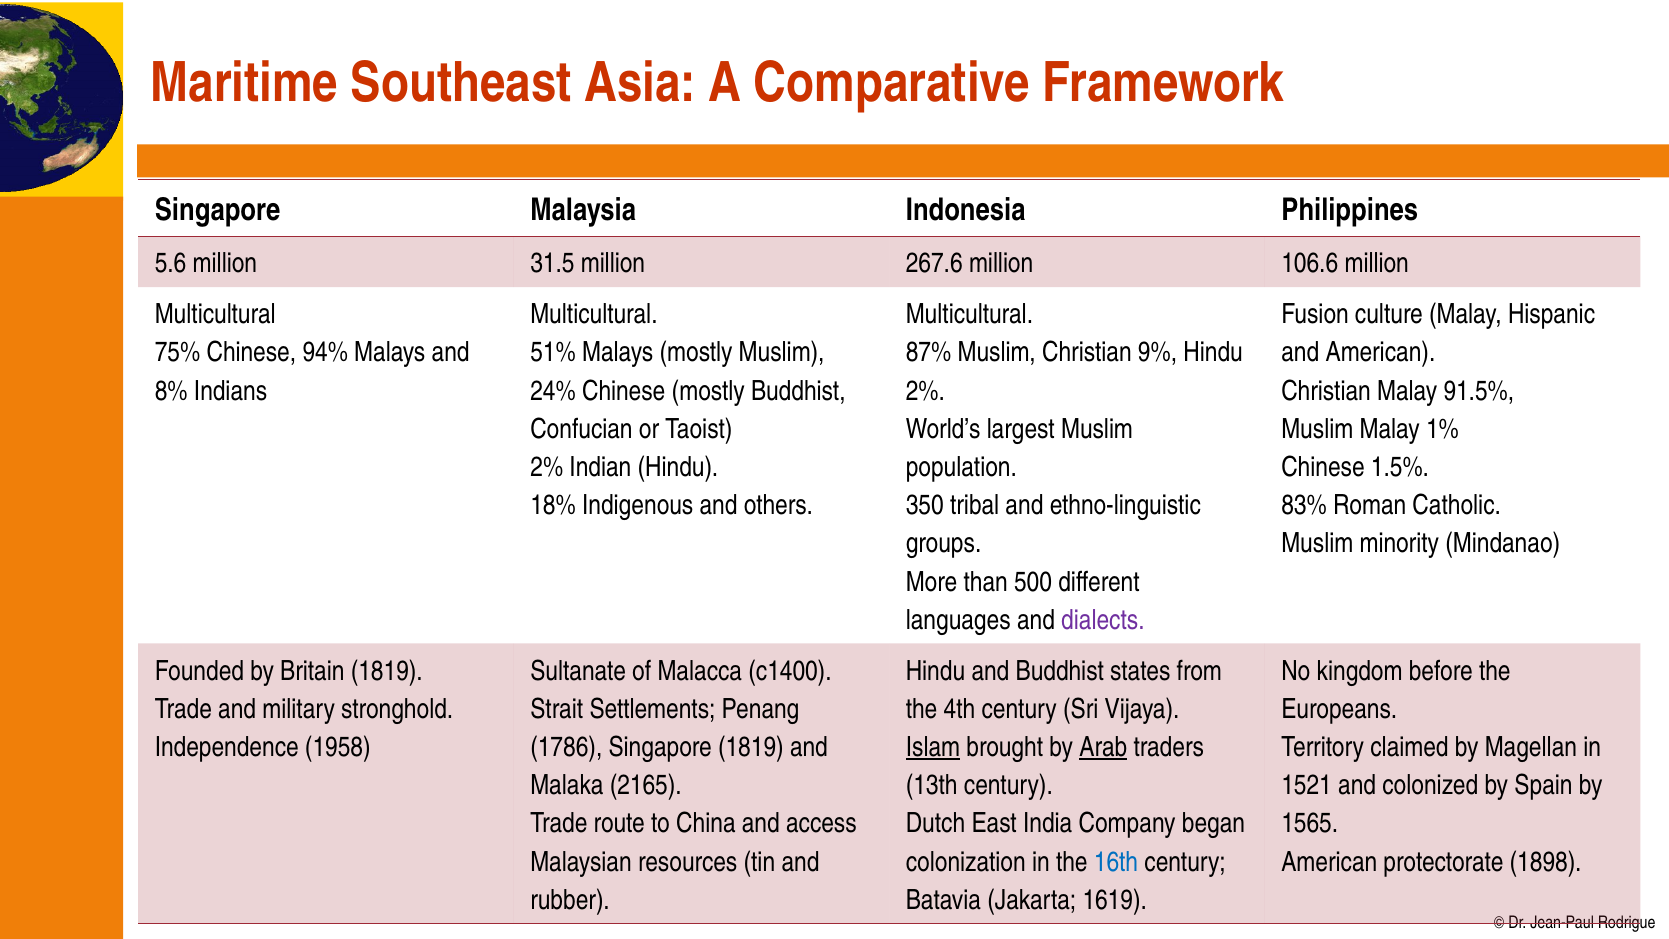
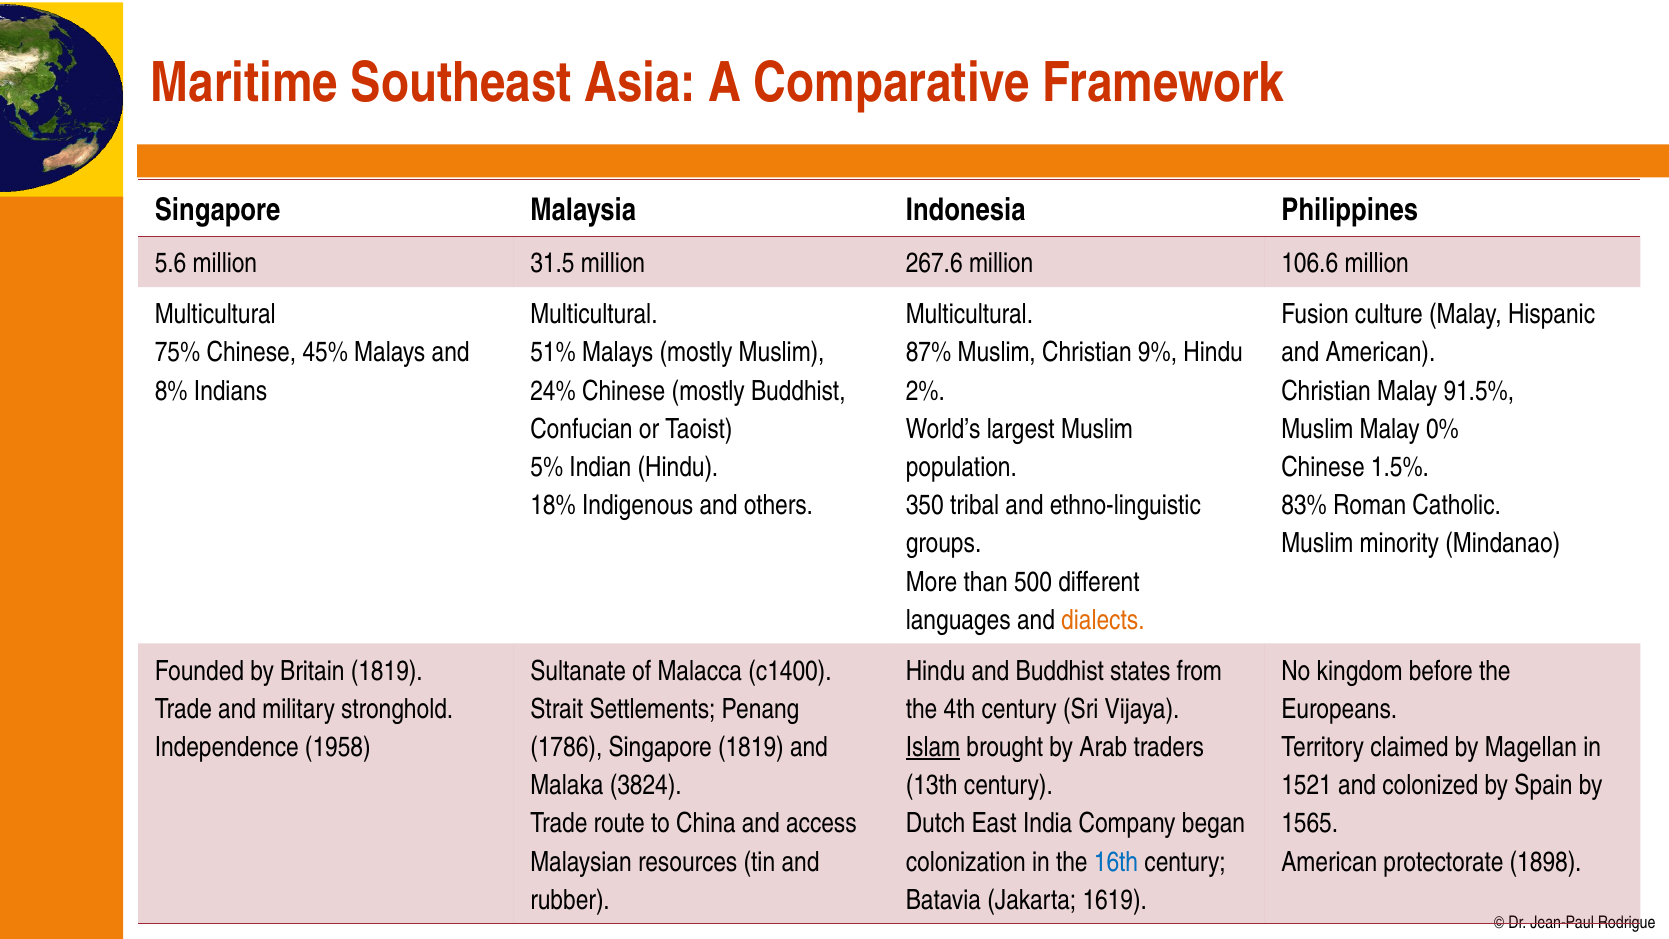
94%: 94% -> 45%
1%: 1% -> 0%
2% at (547, 467): 2% -> 5%
dialects colour: purple -> orange
Arab underline: present -> none
2165: 2165 -> 3824
